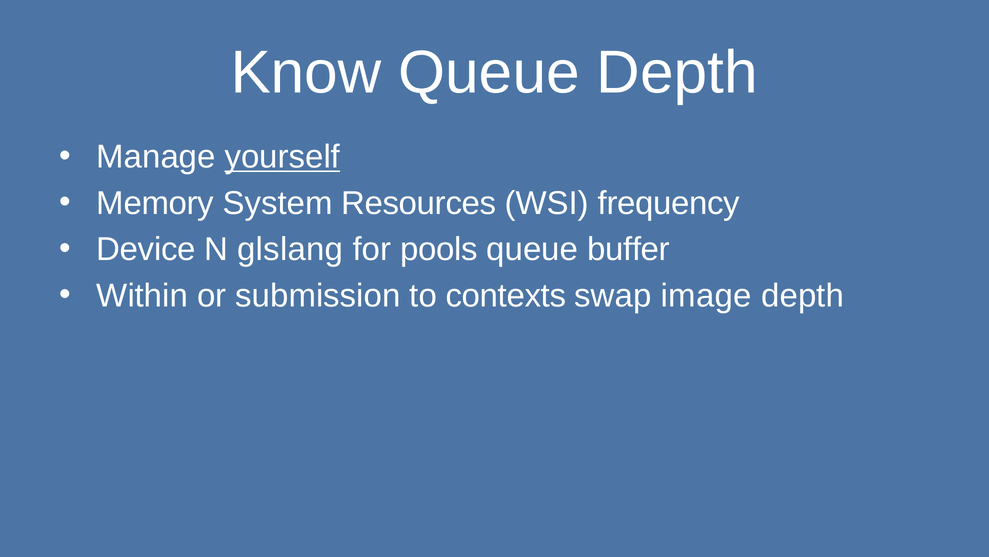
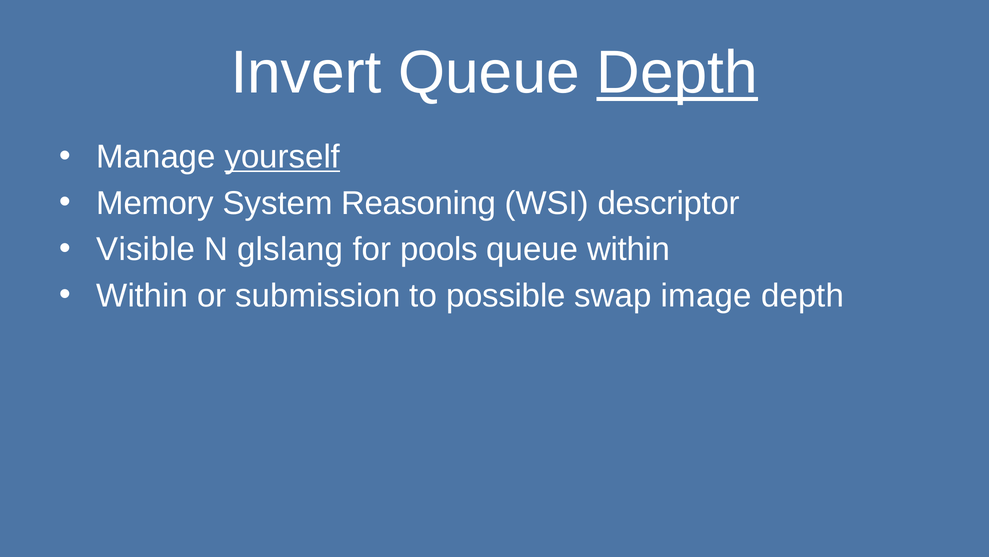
Know: Know -> Invert
Depth at (677, 73) underline: none -> present
Resources: Resources -> Reasoning
frequency: frequency -> descriptor
Device: Device -> Visible
queue buffer: buffer -> within
contexts: contexts -> possible
